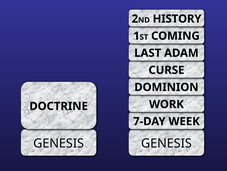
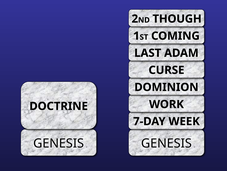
HISTORY: HISTORY -> THOUGH
